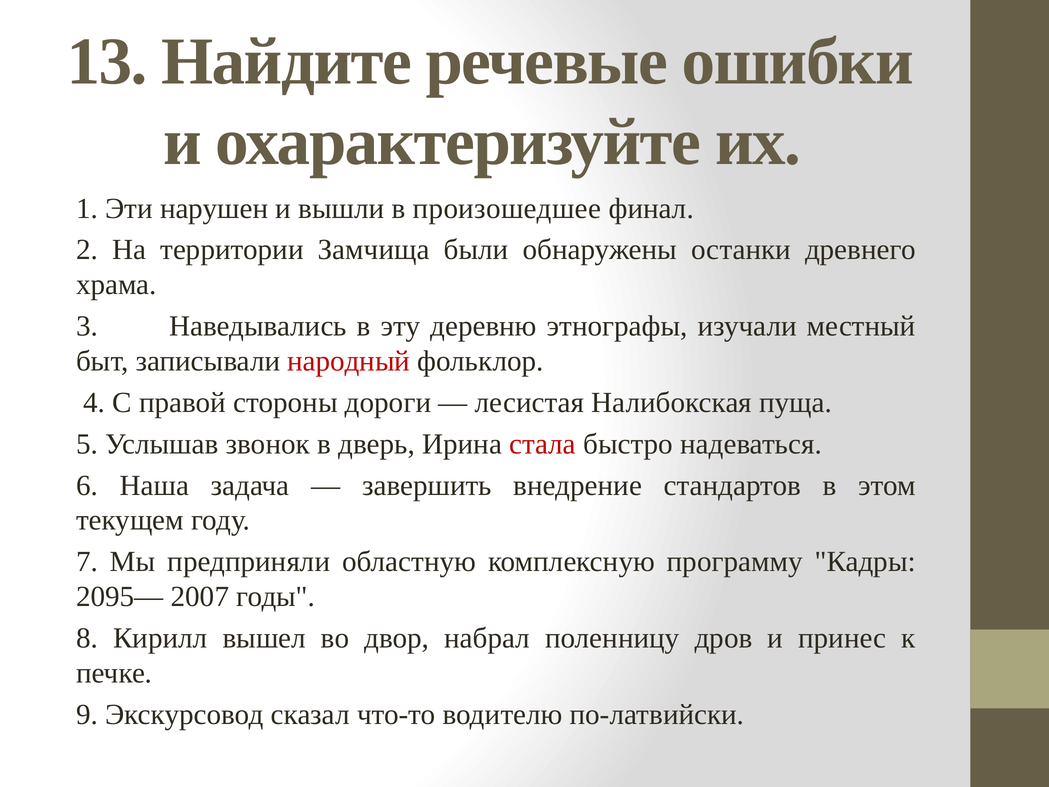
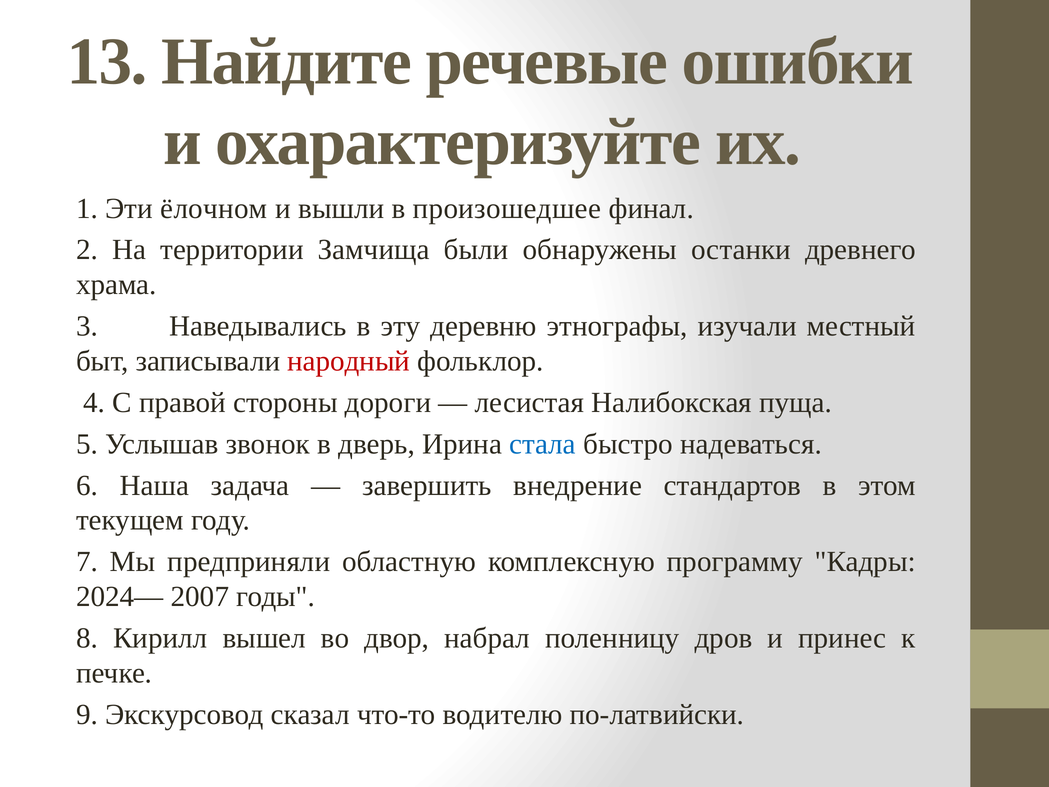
нарушен: нарушен -> ёлочном
стала colour: red -> blue
2095—: 2095— -> 2024—
